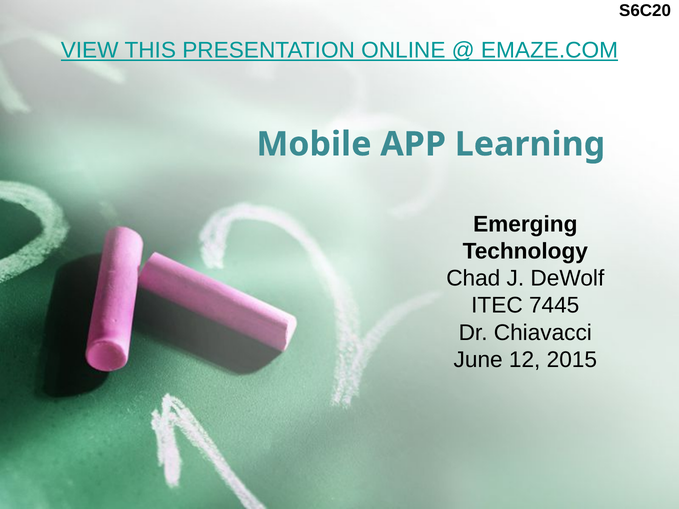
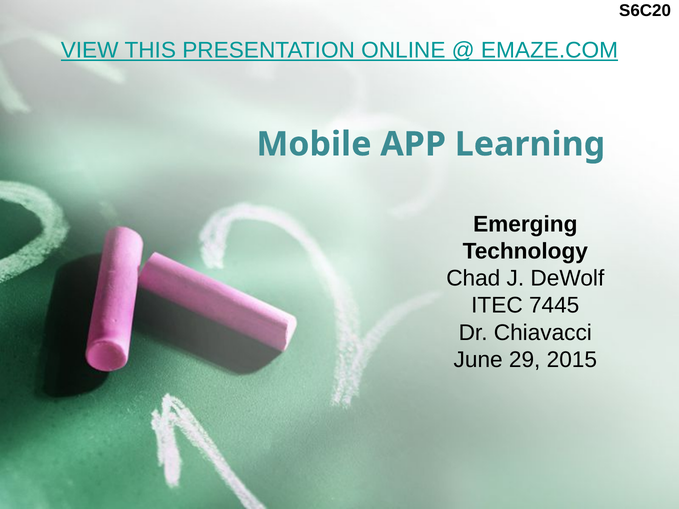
12: 12 -> 29
